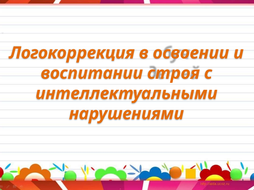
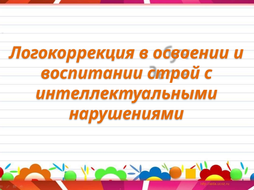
строя: строя -> строй
